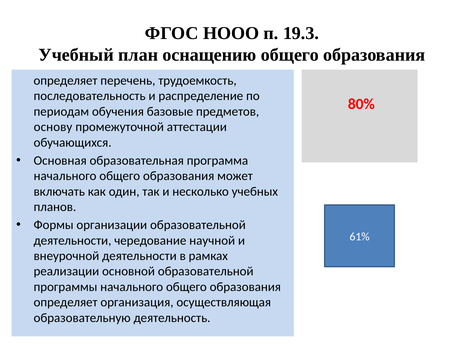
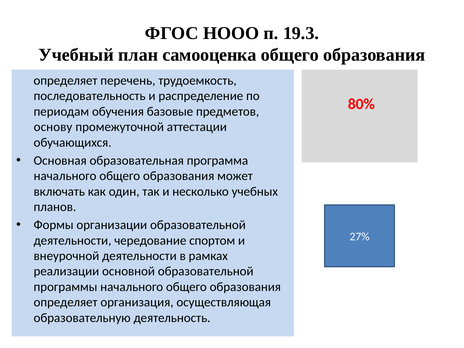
оснащению: оснащению -> самооценка
61%: 61% -> 27%
научной: научной -> спортом
